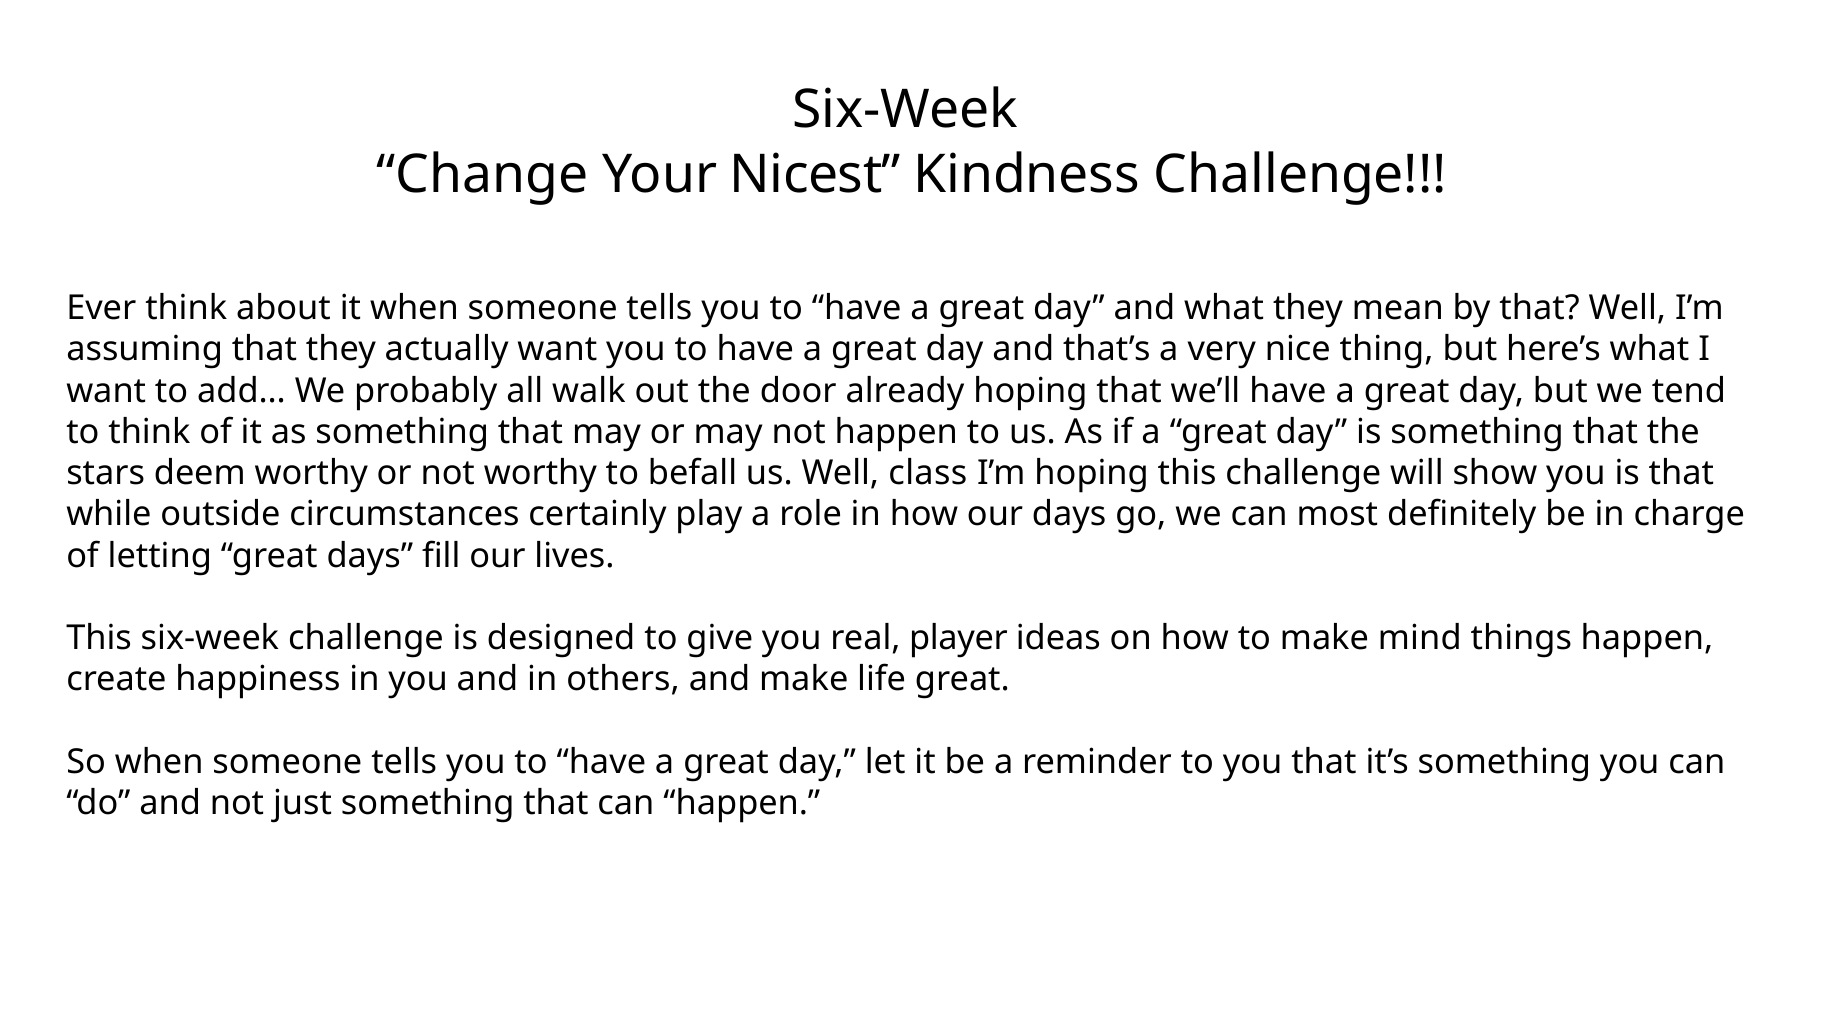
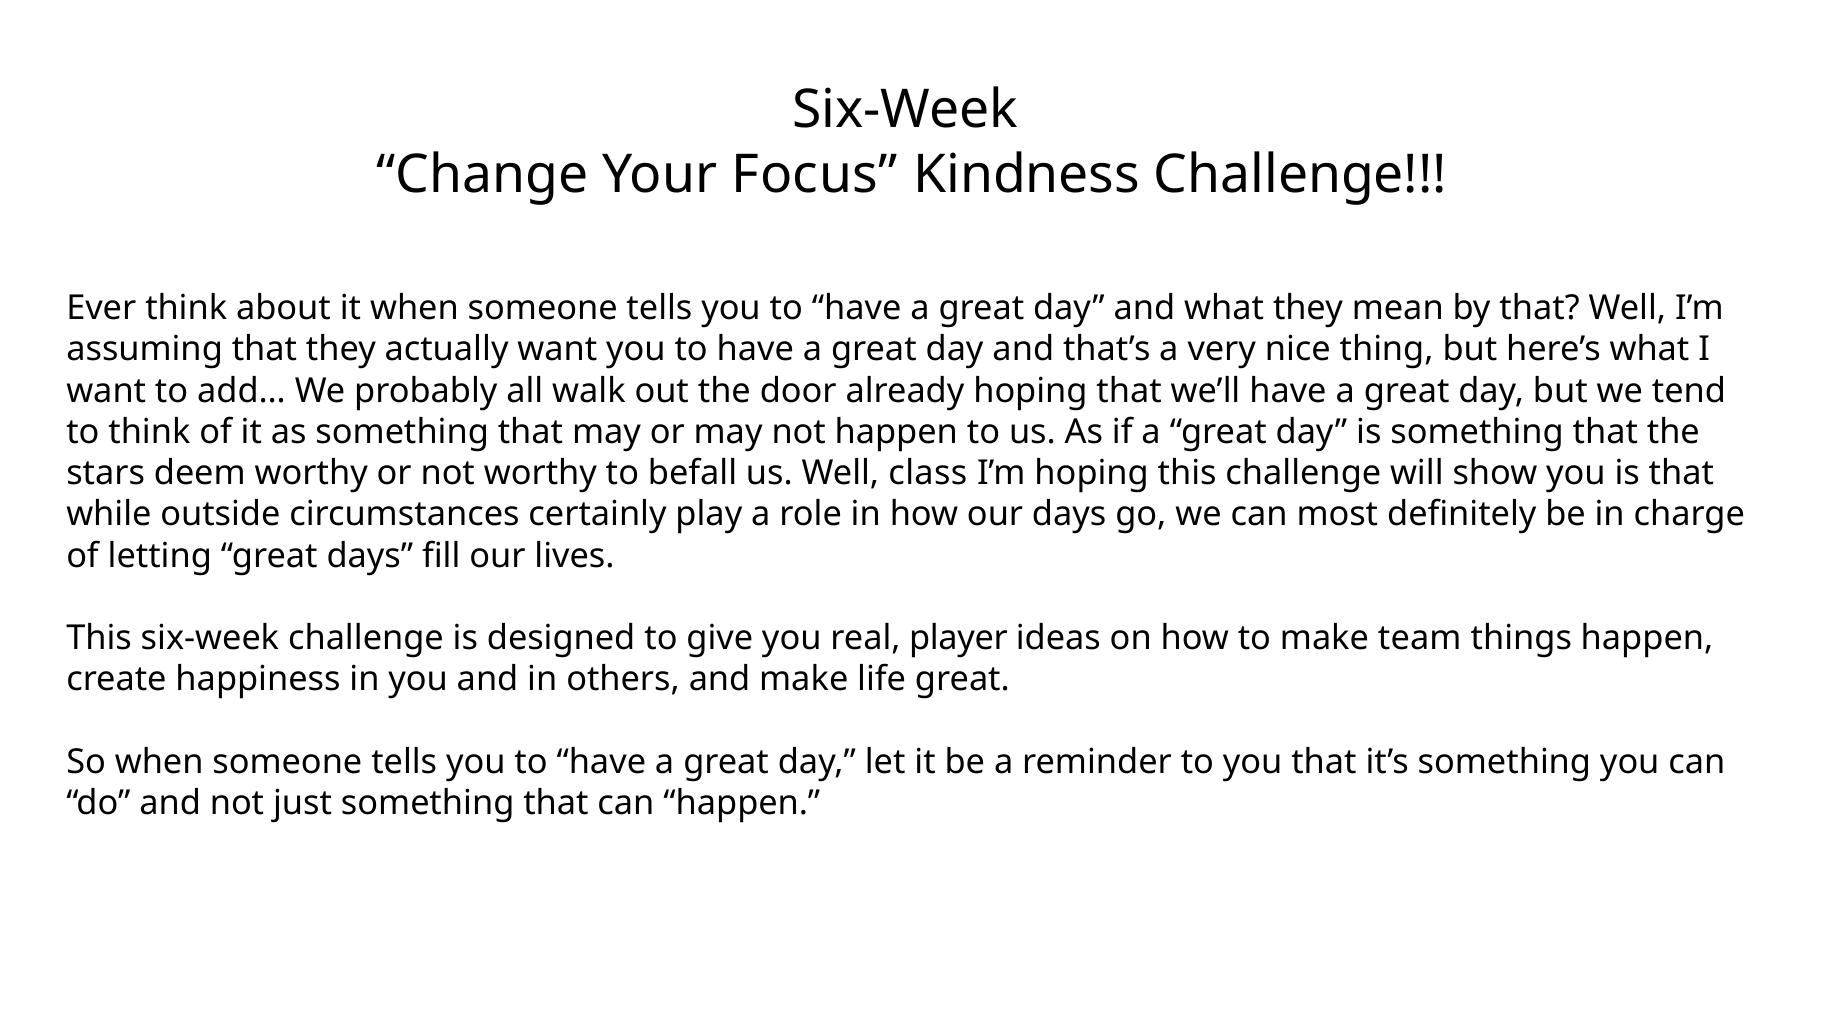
Nicest: Nicest -> Focus
mind: mind -> team
